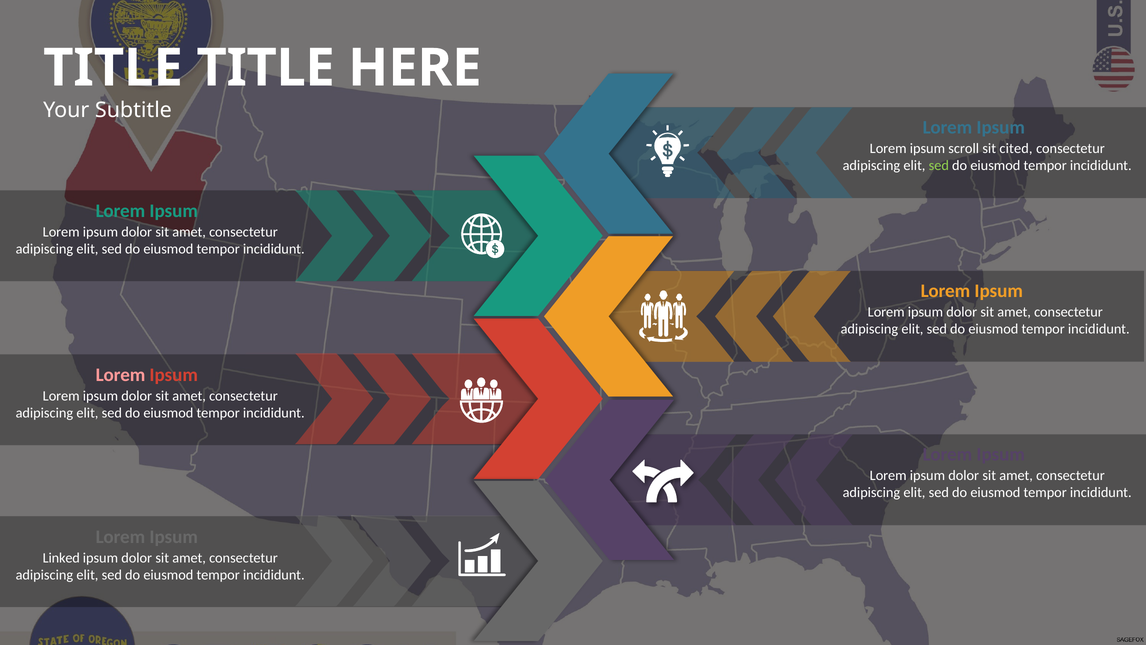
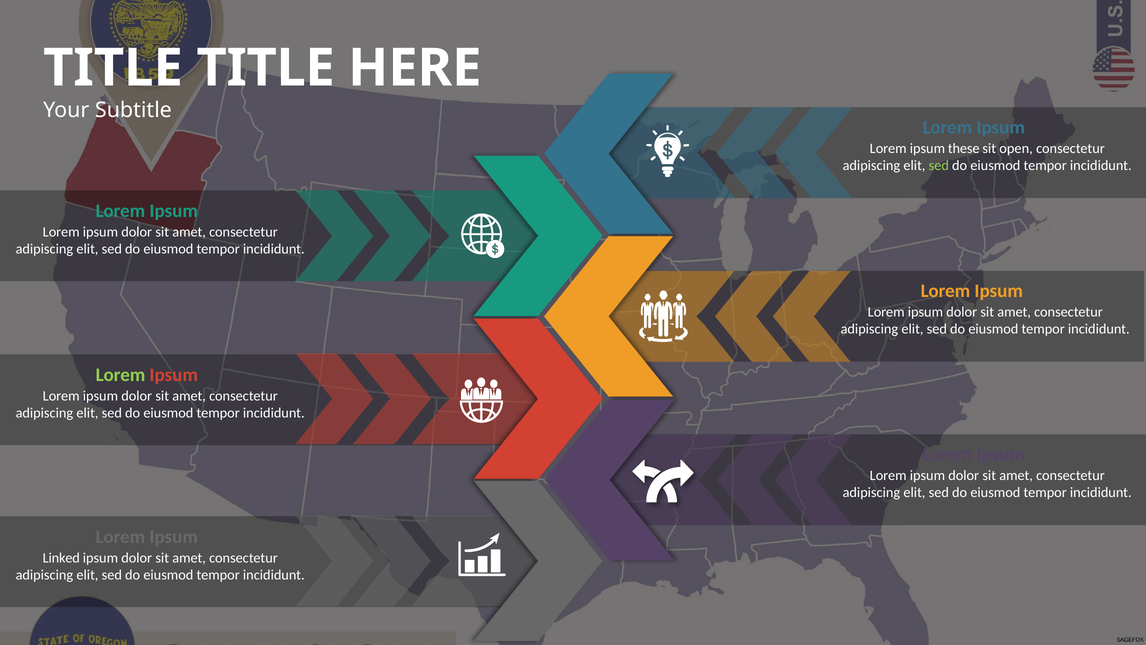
scroll: scroll -> these
cited: cited -> open
Lorem at (120, 375) colour: pink -> light green
